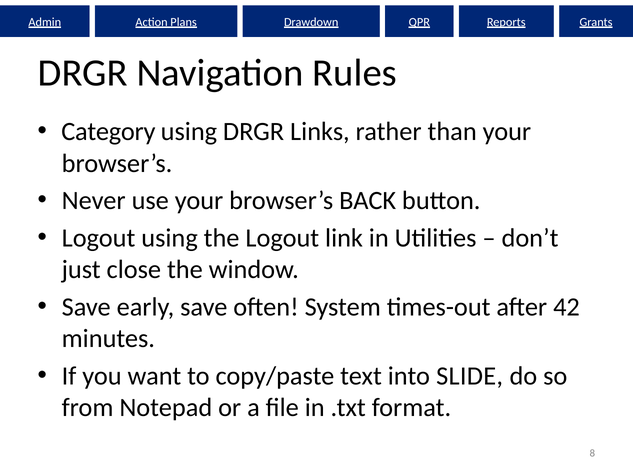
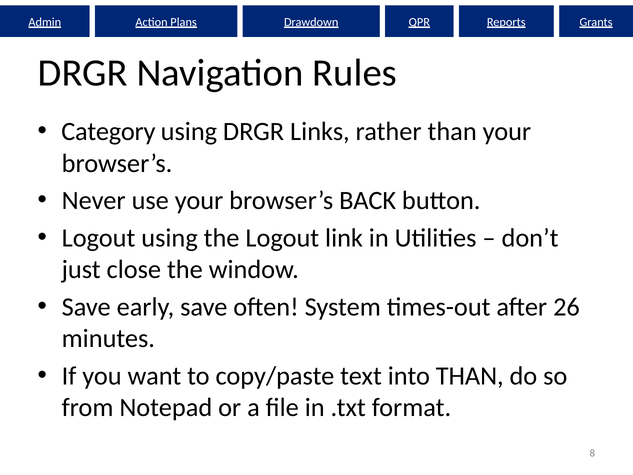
42: 42 -> 26
into SLIDE: SLIDE -> THAN
